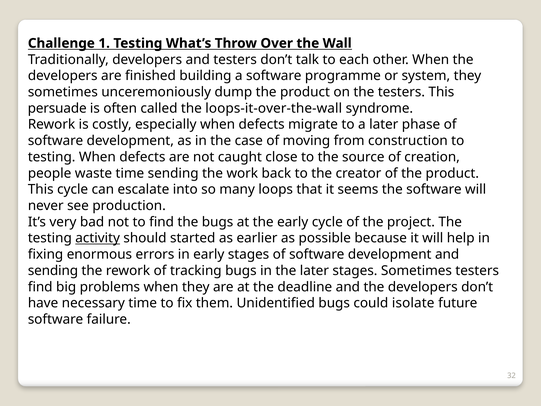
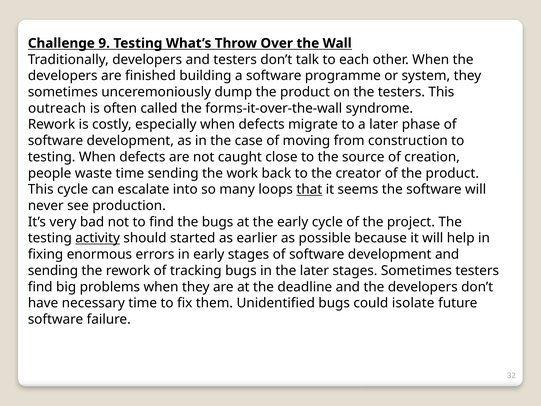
1: 1 -> 9
persuade: persuade -> outreach
loops-it-over-the-wall: loops-it-over-the-wall -> forms-it-over-the-wall
that underline: none -> present
